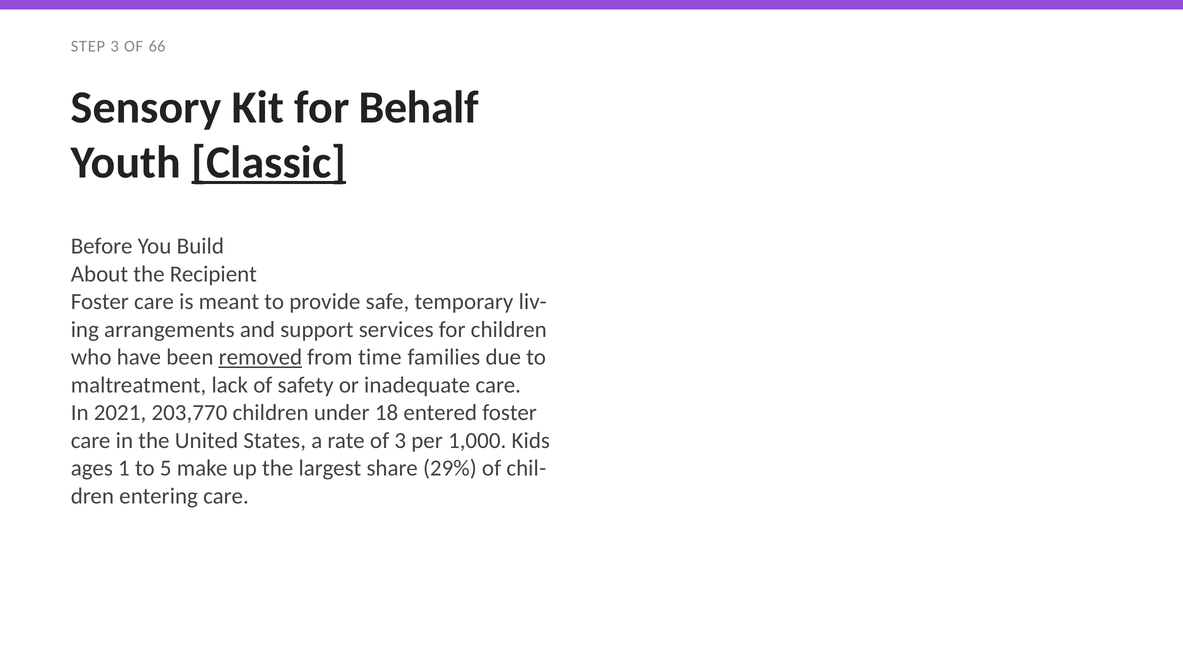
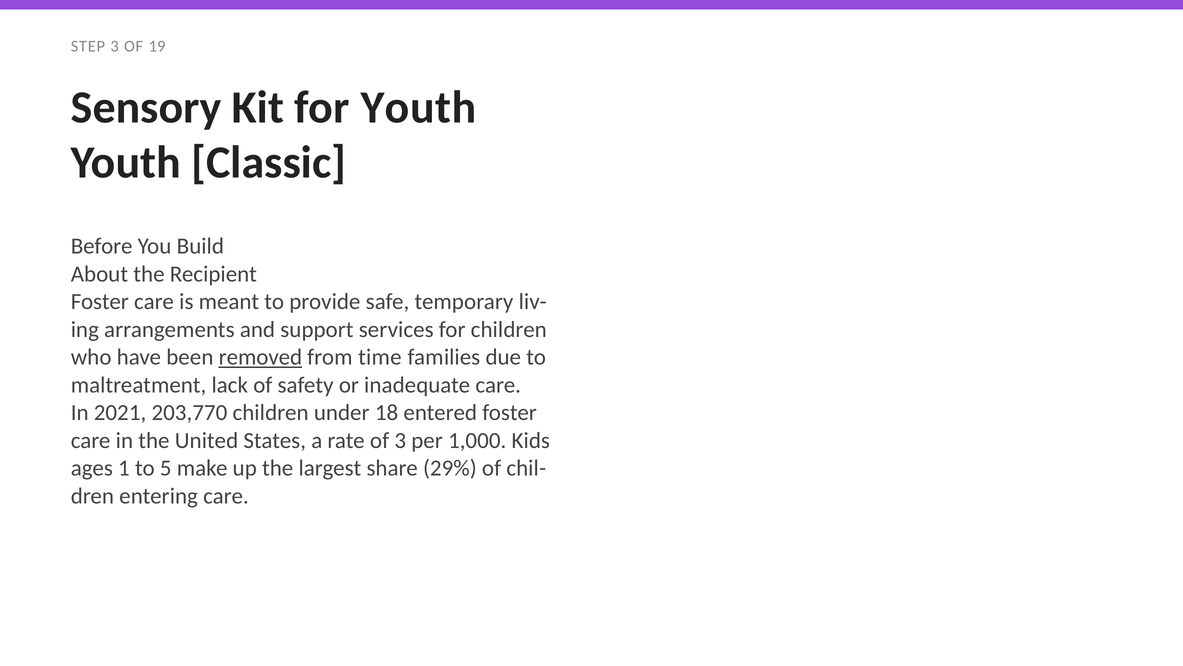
66: 66 -> 19
for Behalf: Behalf -> Youth
Classic underline: present -> none
